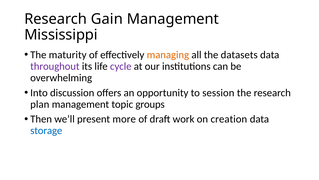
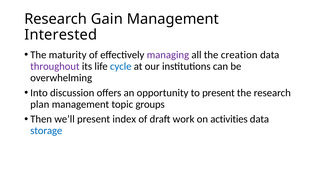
Mississippi: Mississippi -> Interested
managing colour: orange -> purple
datasets: datasets -> creation
cycle colour: purple -> blue
to session: session -> present
more: more -> index
creation: creation -> activities
